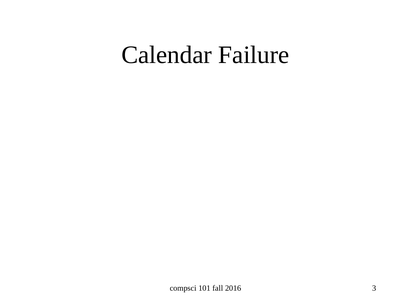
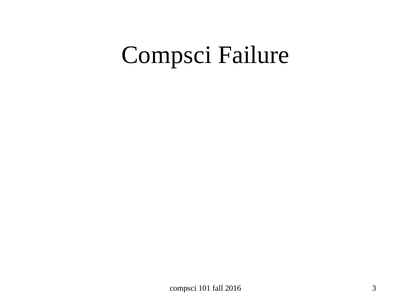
Calendar at (167, 55): Calendar -> Compsci
